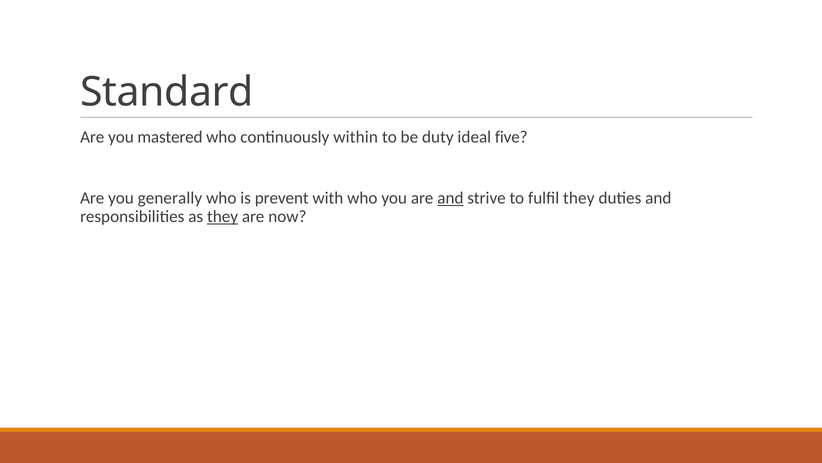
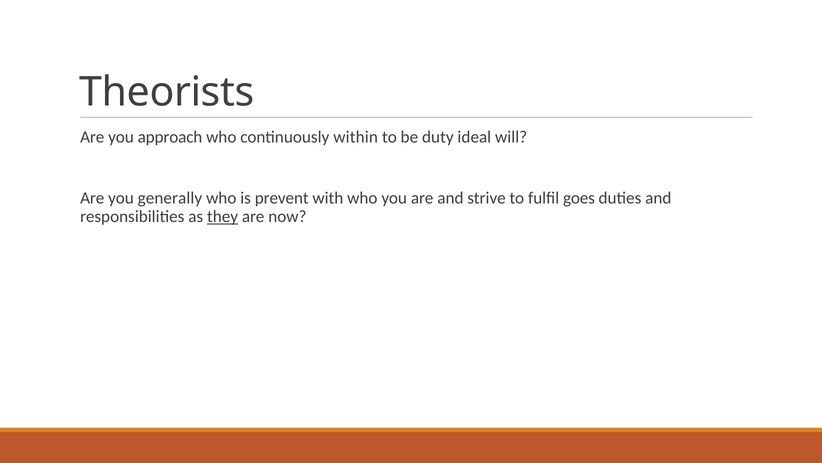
Standard: Standard -> Theorists
mastered: mastered -> approach
five: five -> will
and at (450, 198) underline: present -> none
fulfil they: they -> goes
